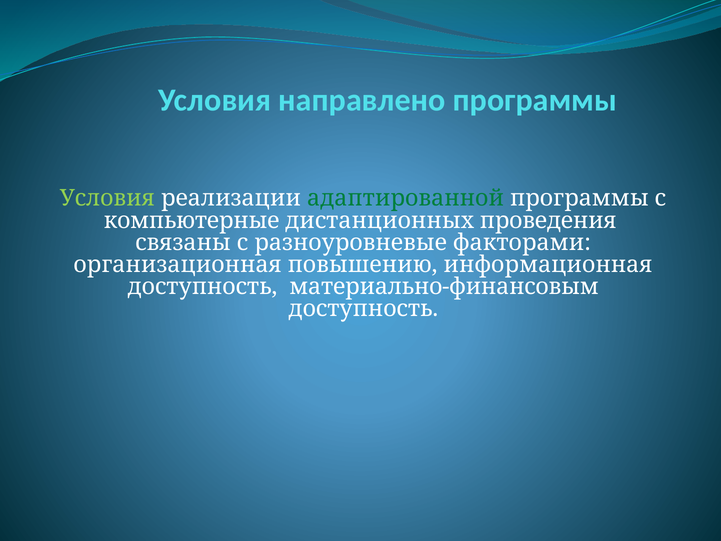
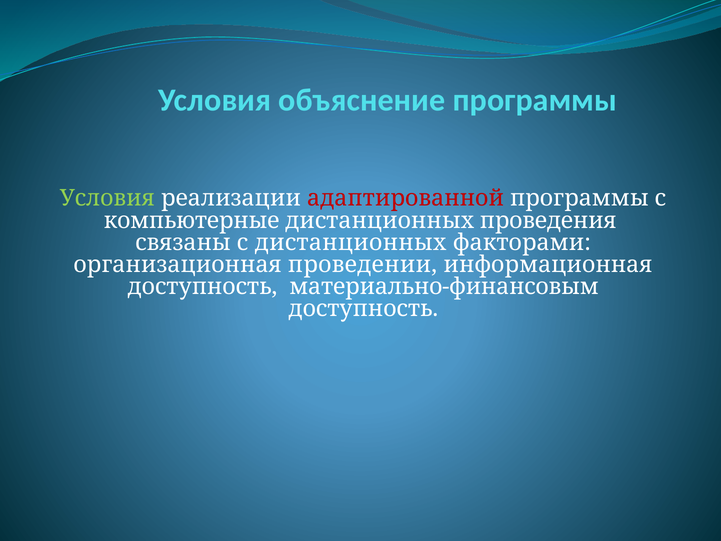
направлено: направлено -> объяснение
адаптированной colour: green -> red
с разноуровневые: разноуровневые -> дистанционных
повышению: повышению -> проведении
